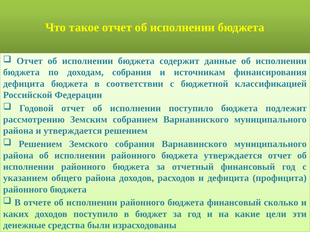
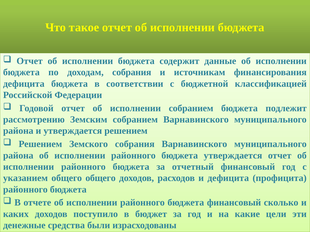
исполнении поступило: поступило -> собранием
общего района: района -> общего
